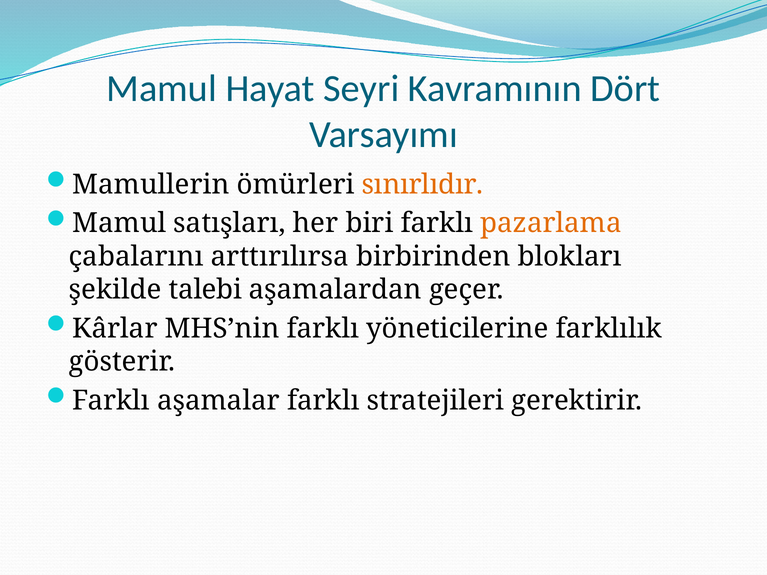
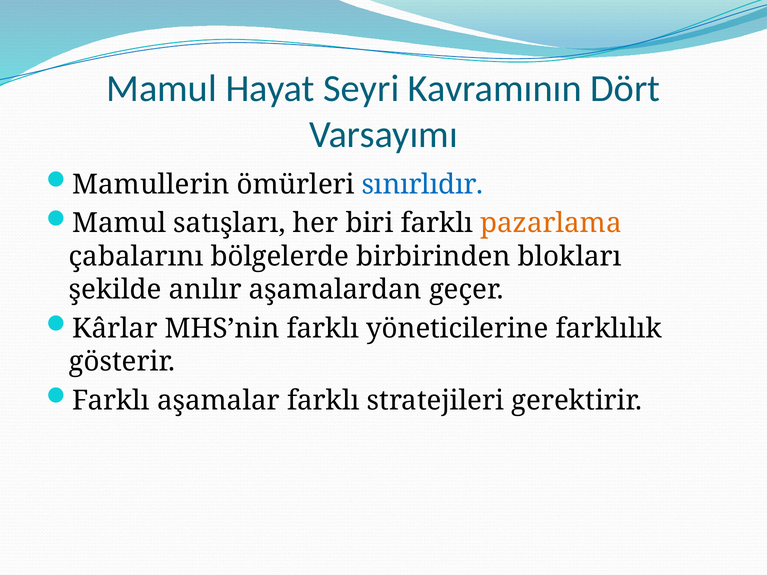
sınırlıdır colour: orange -> blue
arttırılırsa: arttırılırsa -> bölgelerde
talebi: talebi -> anılır
